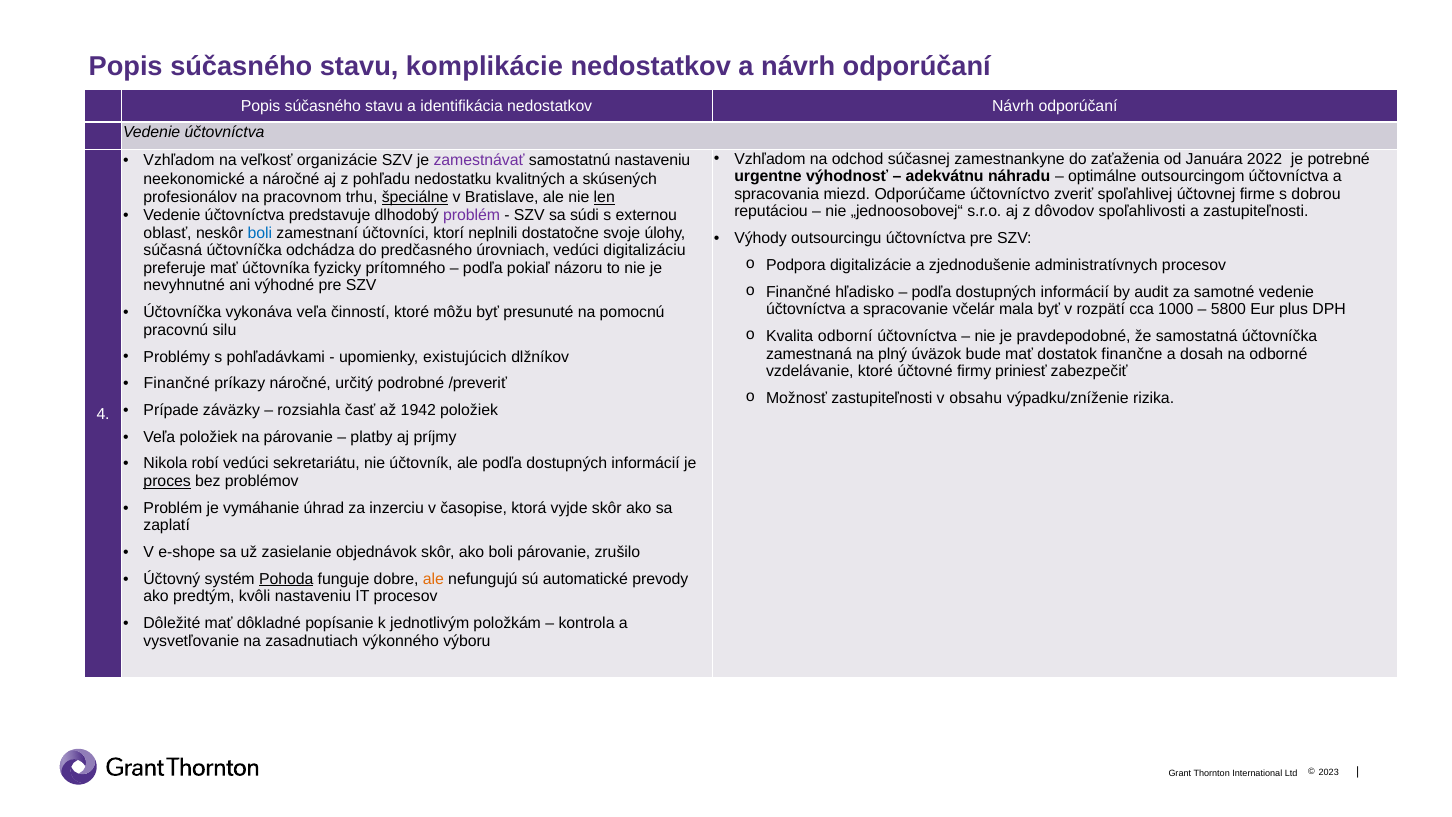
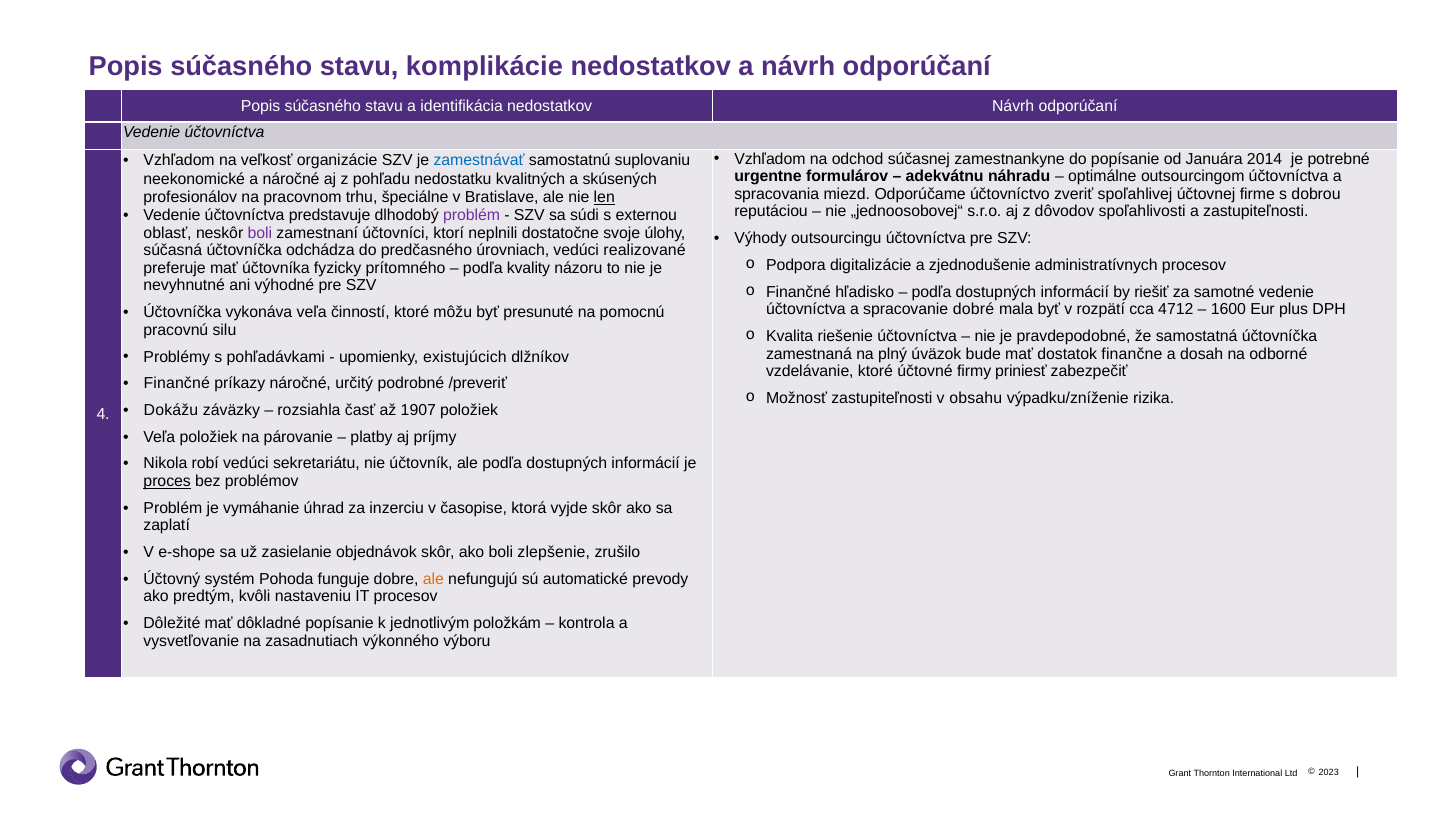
do zaťaženia: zaťaženia -> popísanie
2022: 2022 -> 2014
zamestnávať colour: purple -> blue
samostatnú nastaveniu: nastaveniu -> suplovaniu
výhodnosť: výhodnosť -> formulárov
špeciálne underline: present -> none
boli at (260, 233) colour: blue -> purple
digitalizáciu: digitalizáciu -> realizované
pokiaľ: pokiaľ -> kvality
audit: audit -> riešiť
včelár: včelár -> dobré
1000: 1000 -> 4712
5800: 5800 -> 1600
odborní: odborní -> riešenie
Prípade: Prípade -> Dokážu
1942: 1942 -> 1907
boli párovanie: párovanie -> zlepšenie
Pohoda underline: present -> none
